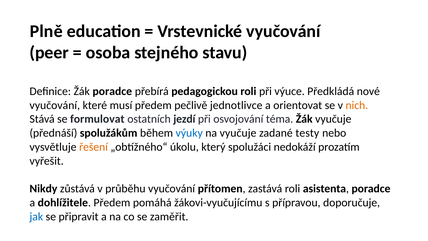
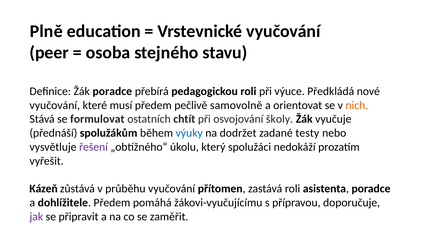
jednotlivce: jednotlivce -> samovolně
jezdí: jezdí -> chtít
téma: téma -> školy
na vyučuje: vyučuje -> dodržet
řešení colour: orange -> purple
Nikdy: Nikdy -> Kázeň
jak colour: blue -> purple
